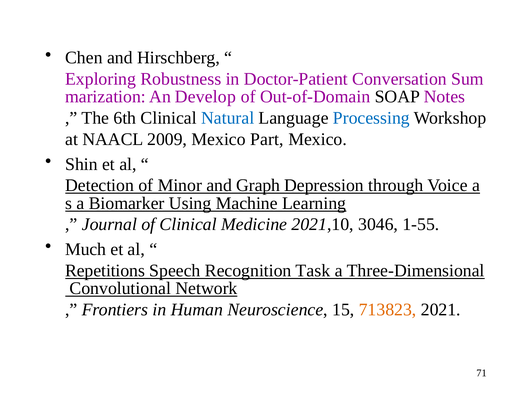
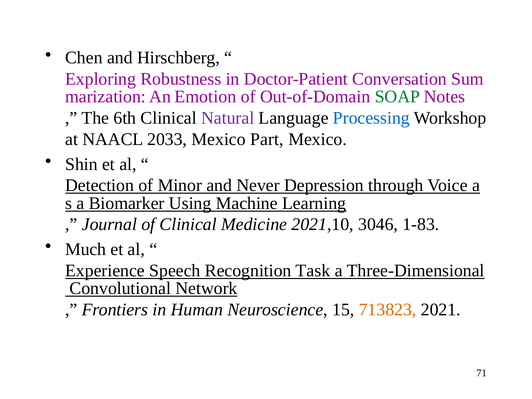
Develop: Develop -> Emotion
SOAP colour: black -> green
Natural colour: blue -> purple
2009: 2009 -> 2033
Graph: Graph -> Never
1-55: 1-55 -> 1-83
Repetitions: Repetitions -> Experience
